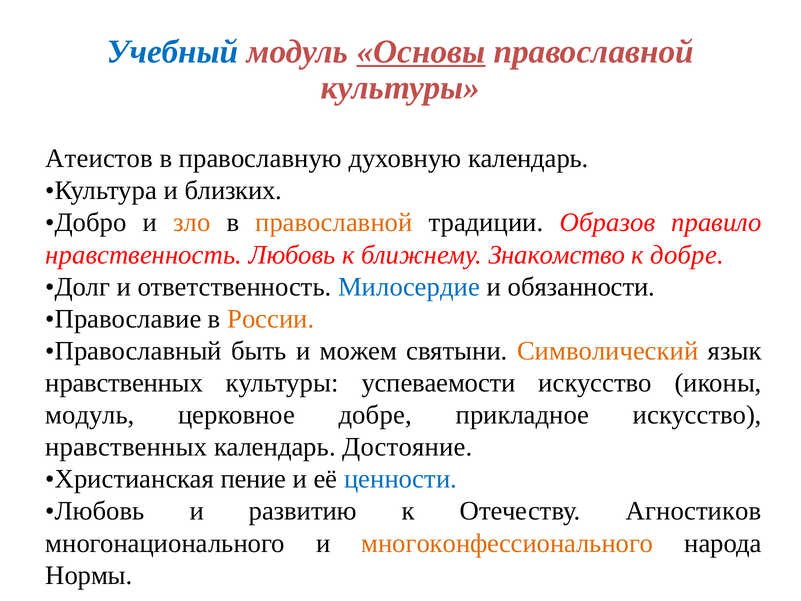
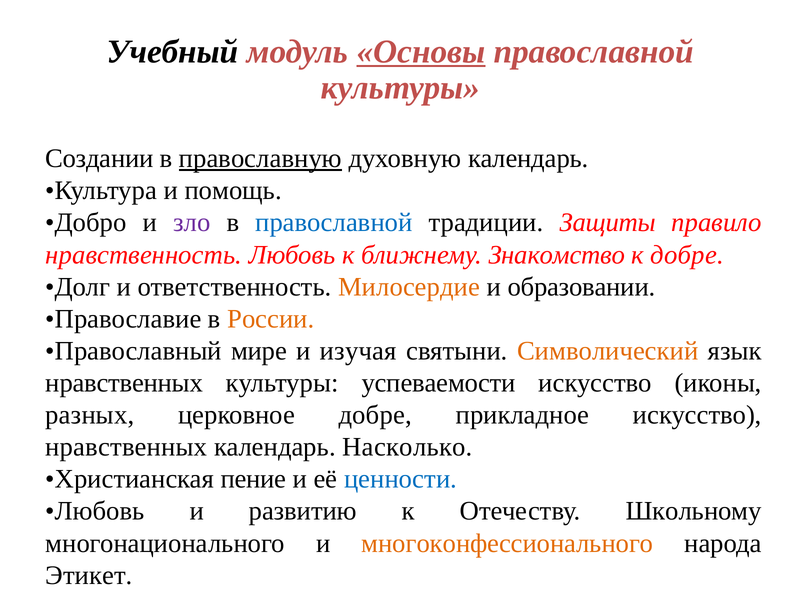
Учебный colour: blue -> black
Атеистов: Атеистов -> Создании
православную underline: none -> present
близких: близких -> помощь
зло colour: orange -> purple
православной at (334, 223) colour: orange -> blue
Образов: Образов -> Защиты
Милосердие colour: blue -> orange
обязанности: обязанности -> образовании
быть: быть -> мире
можем: можем -> изучая
модуль at (90, 415): модуль -> разных
Достояние: Достояние -> Насколько
Агностиков: Агностиков -> Школьному
Нормы: Нормы -> Этикет
